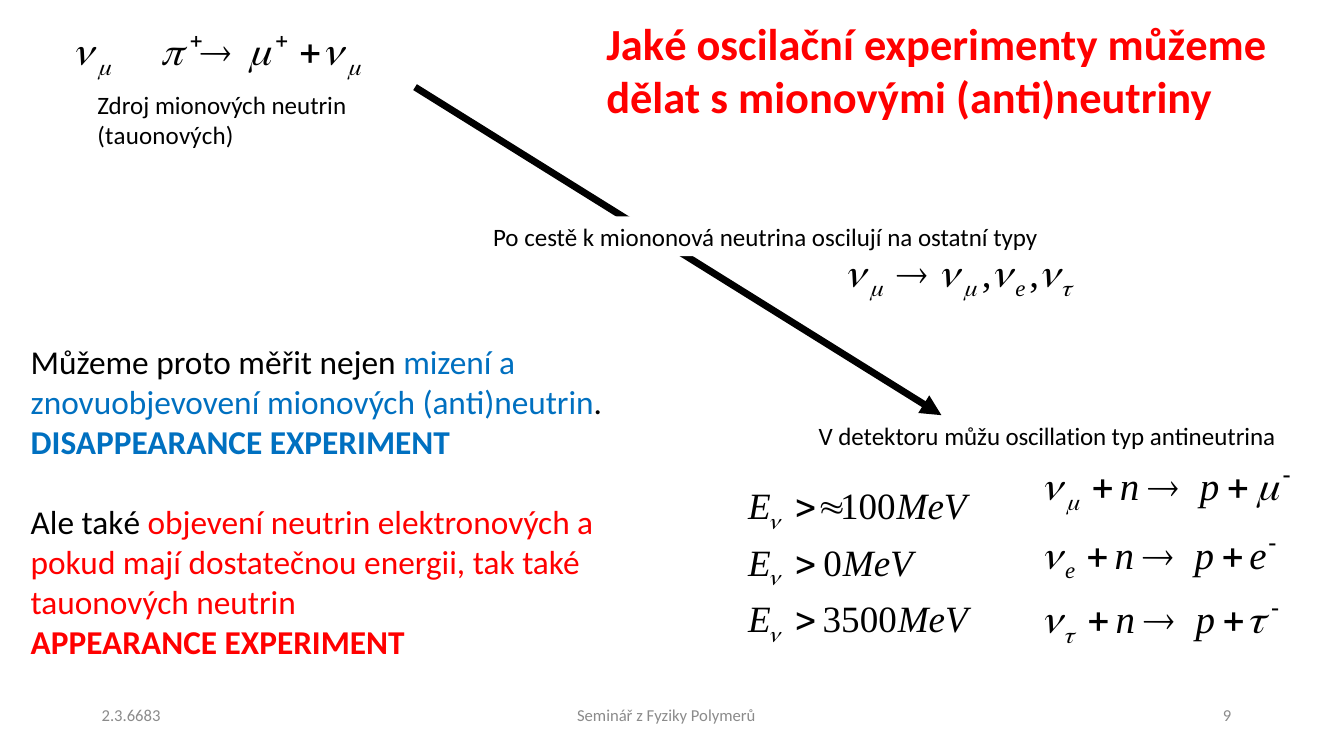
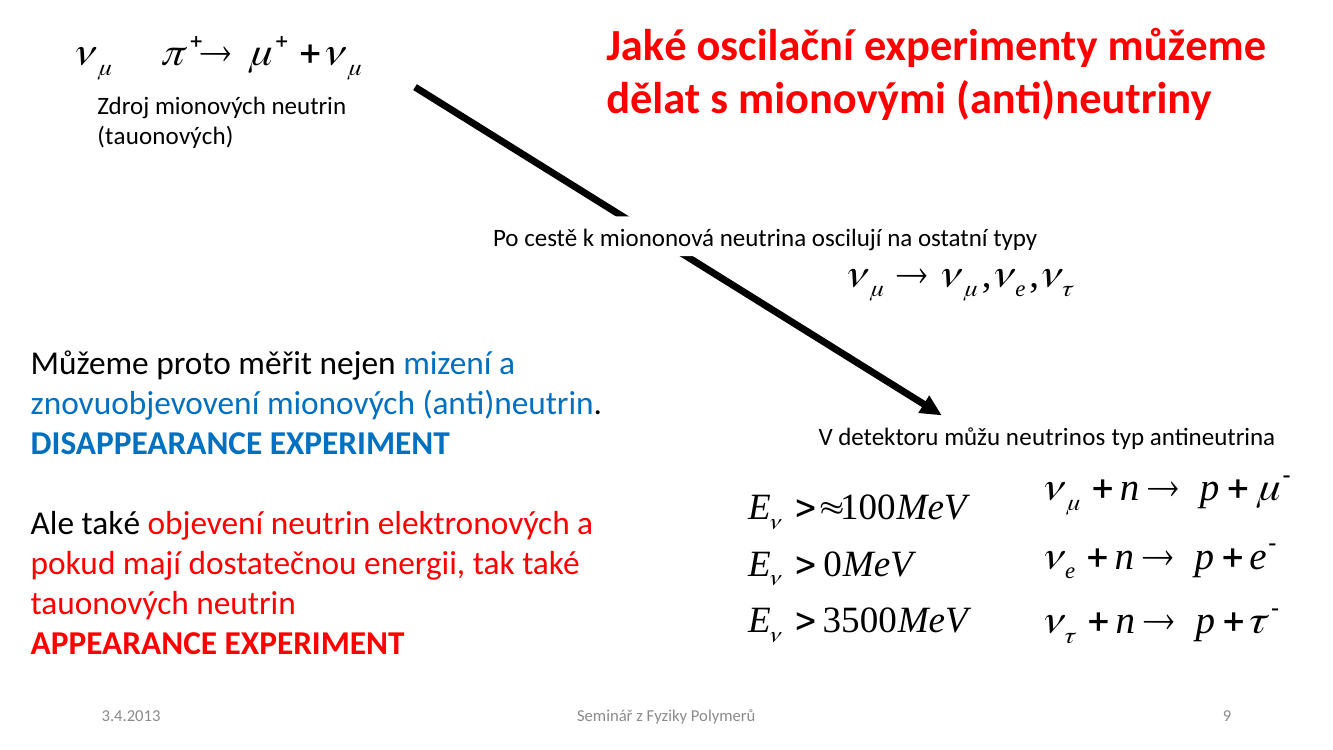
oscillation: oscillation -> neutrinos
2.3.6683: 2.3.6683 -> 3.4.2013
